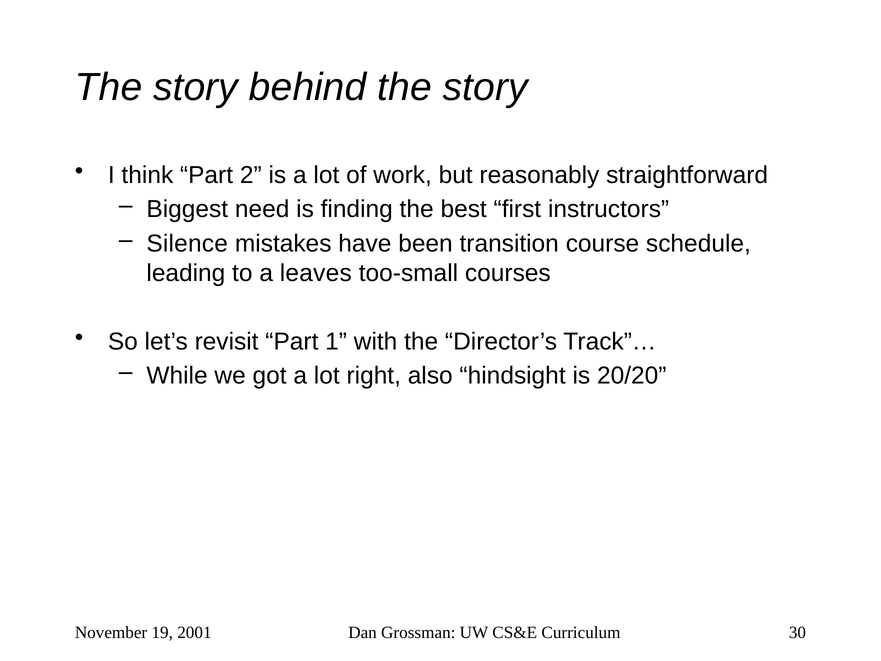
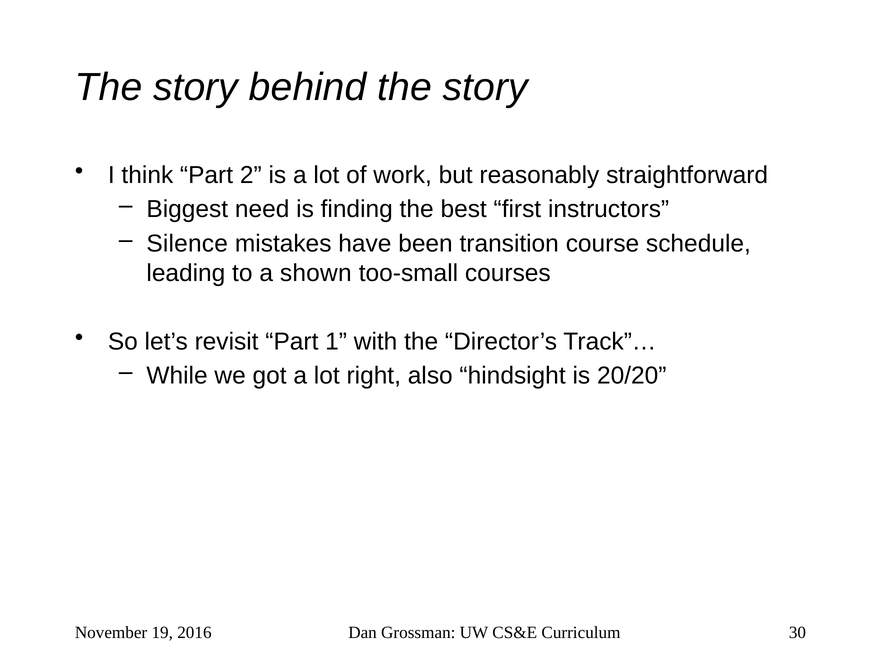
leaves: leaves -> shown
2001: 2001 -> 2016
